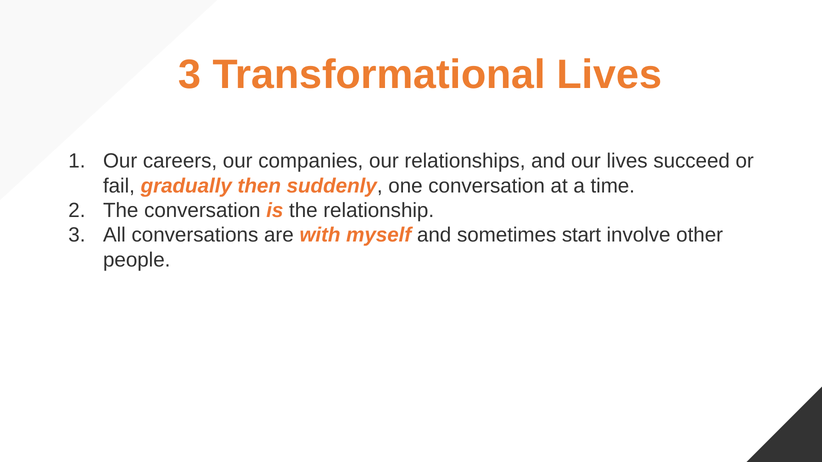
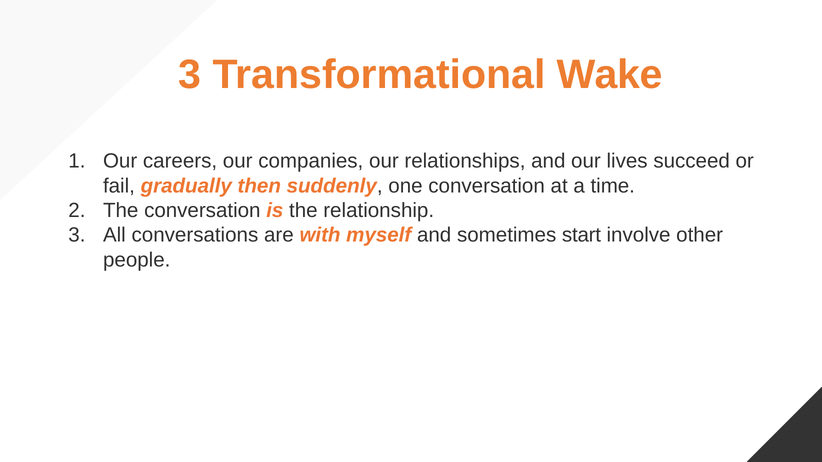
Transformational Lives: Lives -> Wake
